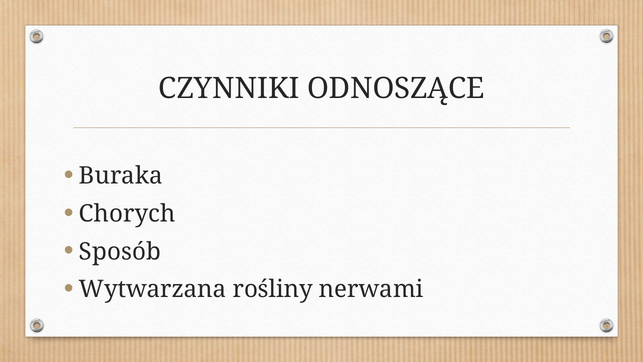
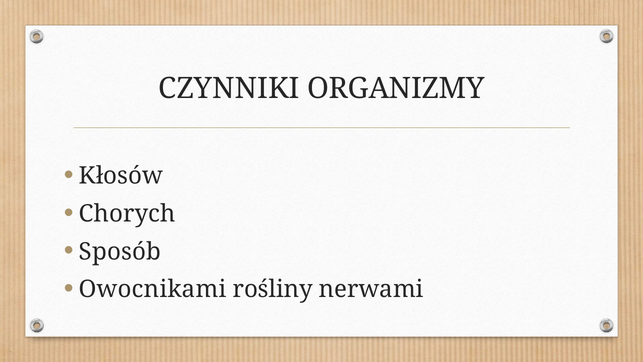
ODNOSZĄCE: ODNOSZĄCE -> ORGANIZMY
Buraka: Buraka -> Kłosów
Wytwarzana: Wytwarzana -> Owocnikami
